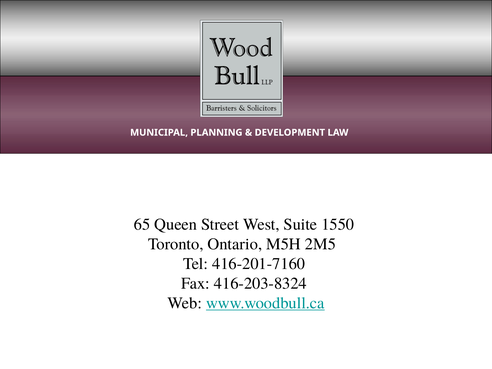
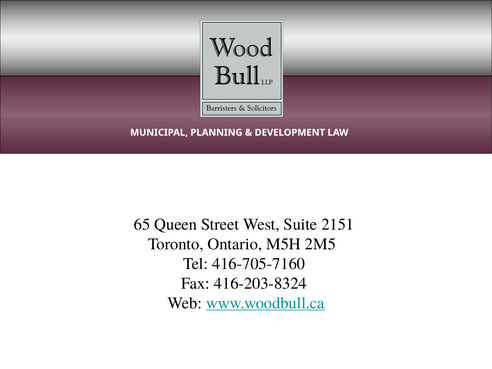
1550: 1550 -> 2151
416-201-7160: 416-201-7160 -> 416-705-7160
